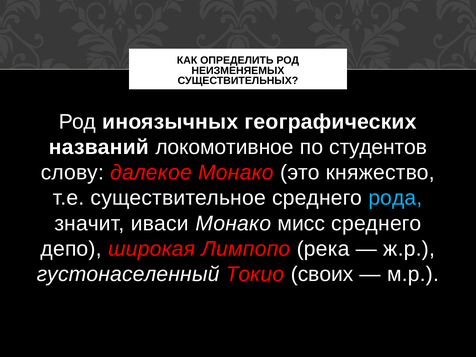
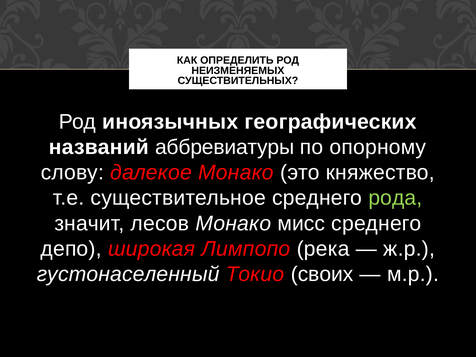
локомотивное: локомотивное -> аббревиатуры
студентов: студентов -> опорному
рода colour: light blue -> light green
иваси: иваси -> лесов
